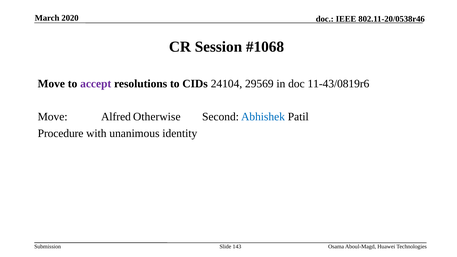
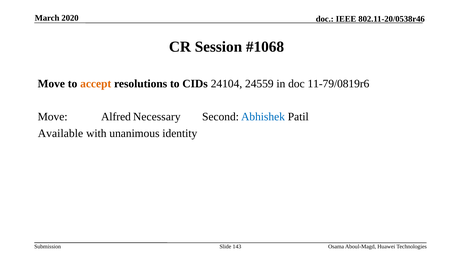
accept colour: purple -> orange
29569: 29569 -> 24559
11-43/0819r6: 11-43/0819r6 -> 11-79/0819r6
Otherwise: Otherwise -> Necessary
Procedure: Procedure -> Available
